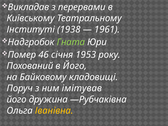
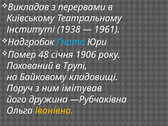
Гната colour: light green -> light blue
46: 46 -> 48
1953: 1953 -> 1906
в Його: Його -> Трупі
